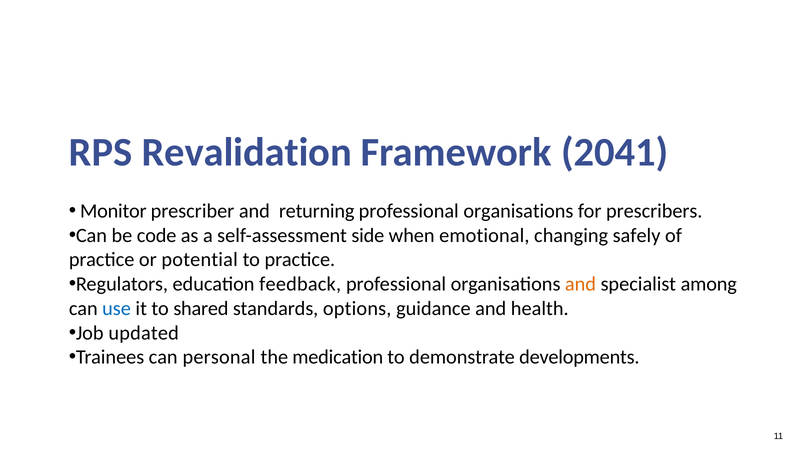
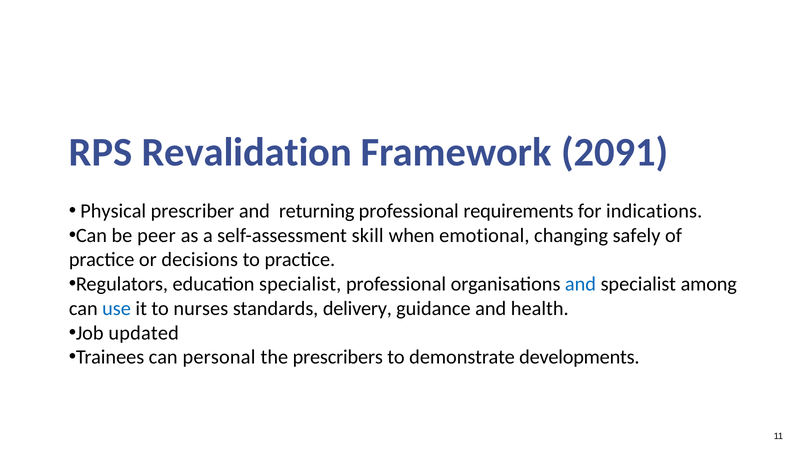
2041: 2041 -> 2091
Monitor: Monitor -> Physical
organisations at (518, 211): organisations -> requirements
prescribers: prescribers -> indications
code: code -> peer
side: side -> skill
potential: potential -> decisions
education feedback: feedback -> specialist
and at (580, 284) colour: orange -> blue
shared: shared -> nurses
options: options -> delivery
medication: medication -> prescribers
